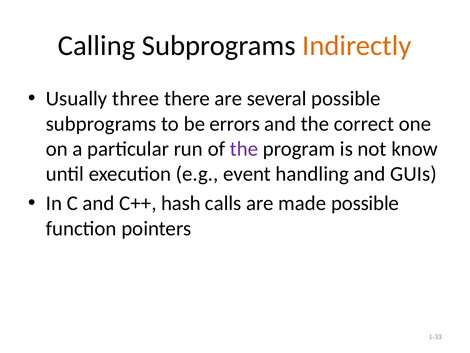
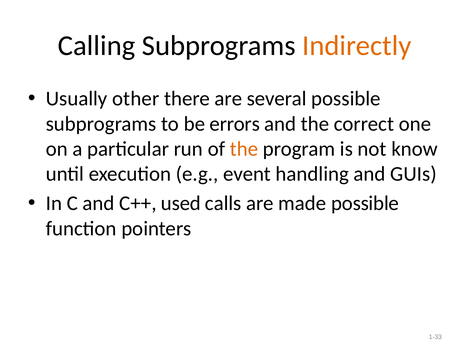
three: three -> other
the at (244, 149) colour: purple -> orange
hash: hash -> used
